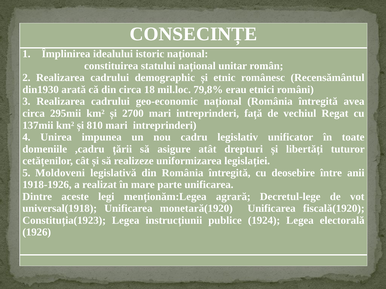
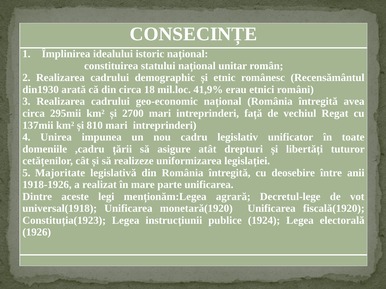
79,8%: 79,8% -> 41,9%
Moldoveni: Moldoveni -> Majoritate
